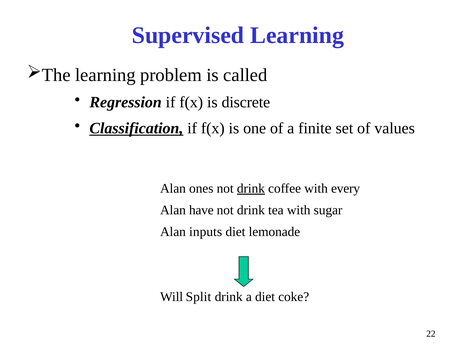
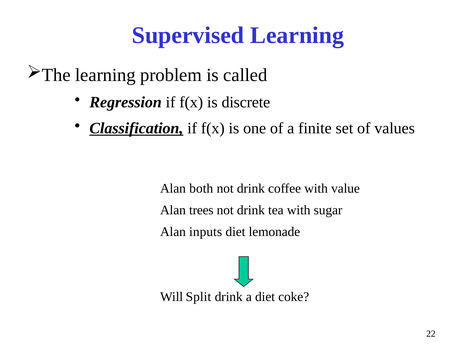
ones: ones -> both
drink at (251, 189) underline: present -> none
every: every -> value
have: have -> trees
